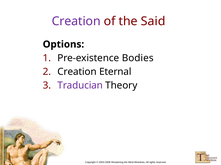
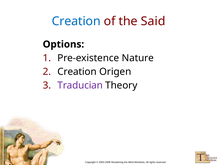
Creation at (76, 21) colour: purple -> blue
Bodies: Bodies -> Nature
Eternal: Eternal -> Origen
